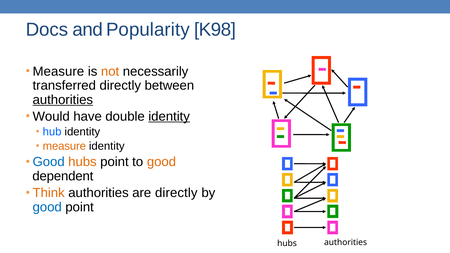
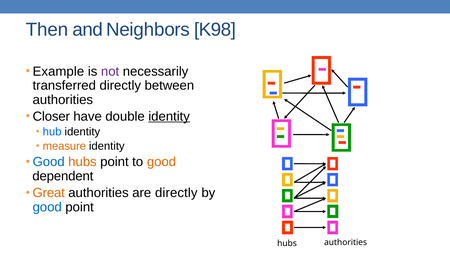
Docs: Docs -> Then
Popularity: Popularity -> Neighbors
Measure at (58, 71): Measure -> Example
not colour: orange -> purple
authorities at (63, 100) underline: present -> none
Would: Would -> Closer
Think: Think -> Great
